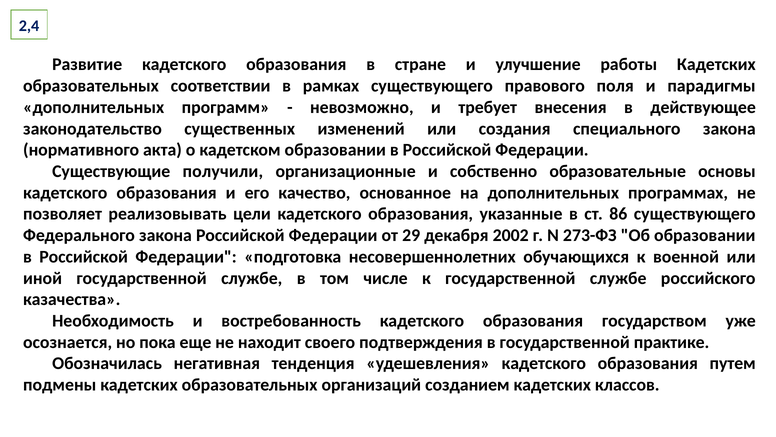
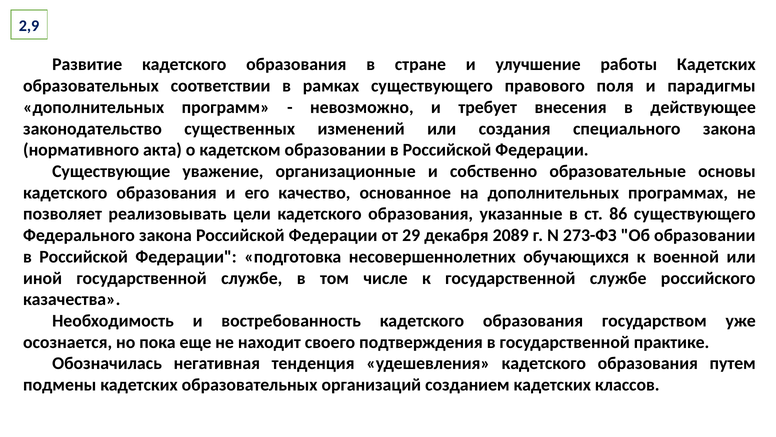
2,4: 2,4 -> 2,9
получили: получили -> уважение
2002: 2002 -> 2089
